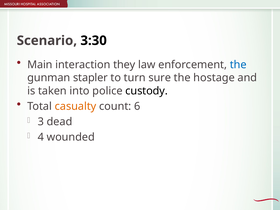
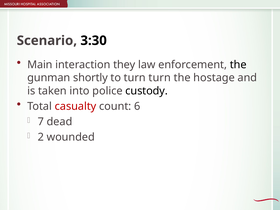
the at (238, 65) colour: blue -> black
stapler: stapler -> shortly
turn sure: sure -> turn
casualty colour: orange -> red
3: 3 -> 7
4: 4 -> 2
